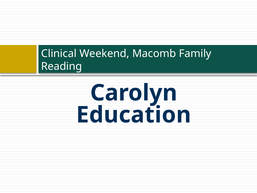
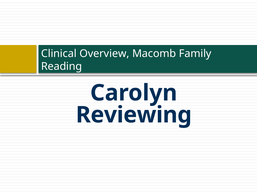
Weekend: Weekend -> Overview
Education: Education -> Reviewing
